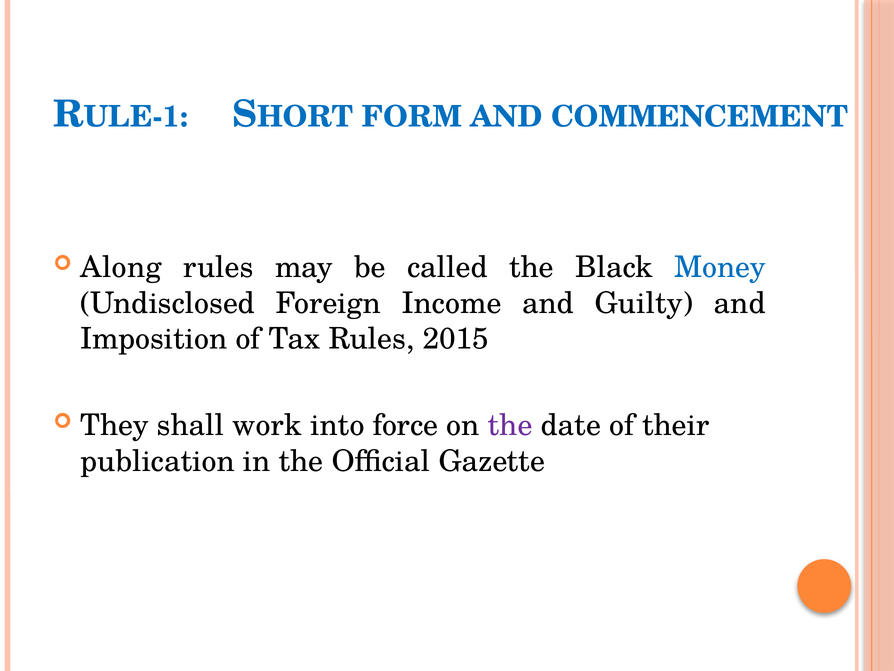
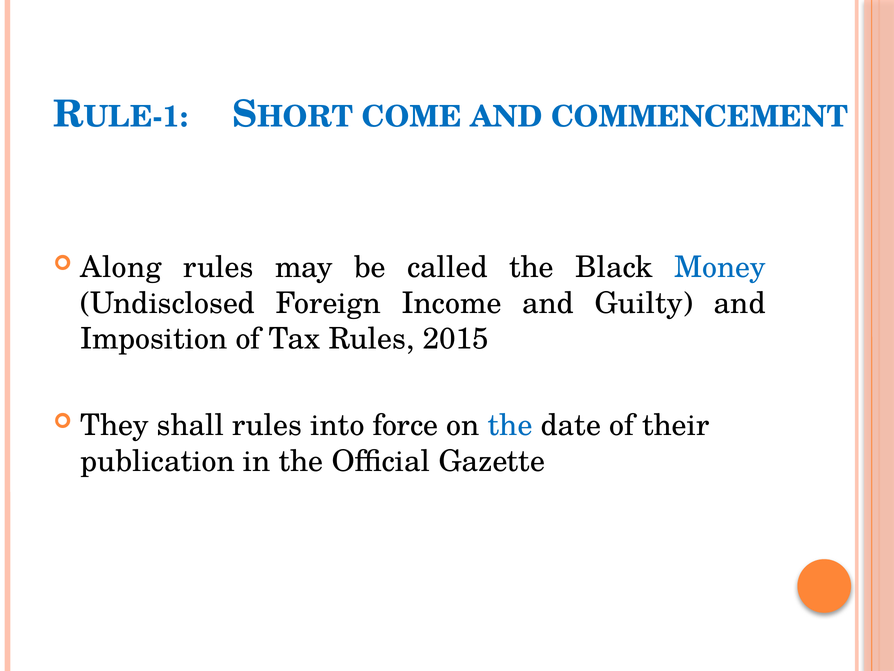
FORM: FORM -> COME
shall work: work -> rules
the at (510, 425) colour: purple -> blue
